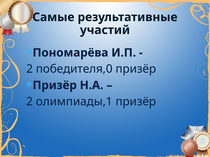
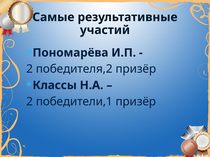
победителя,0: победителя,0 -> победителя,2
Призёр at (55, 86): Призёр -> Классы
олимпиады,1: олимпиады,1 -> победители,1
